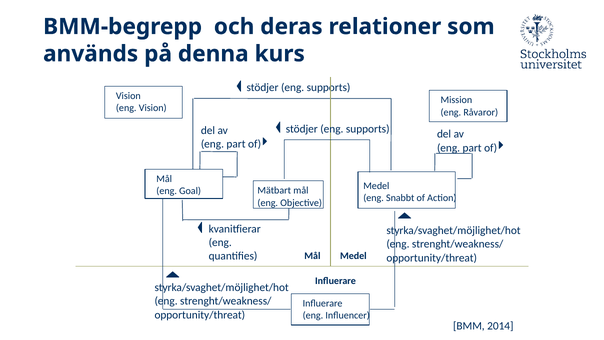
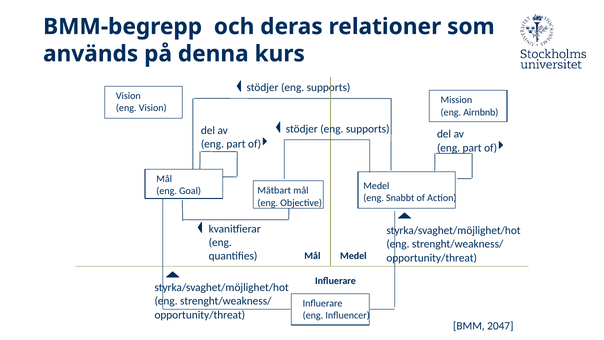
Råvaror: Råvaror -> Airnbnb
2014: 2014 -> 2047
